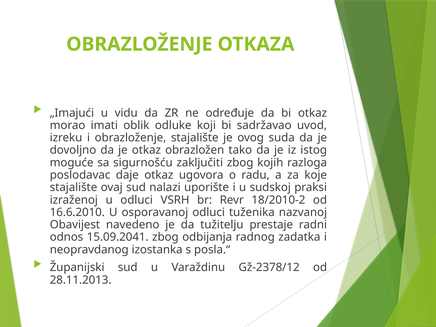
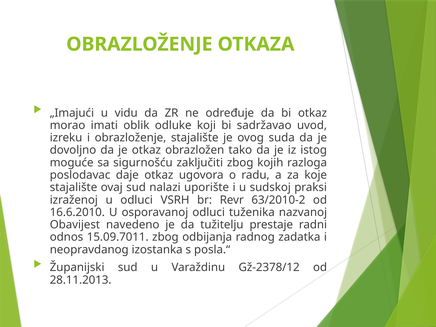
18/2010-2: 18/2010-2 -> 63/2010-2
15.09.2041: 15.09.2041 -> 15.09.7011
